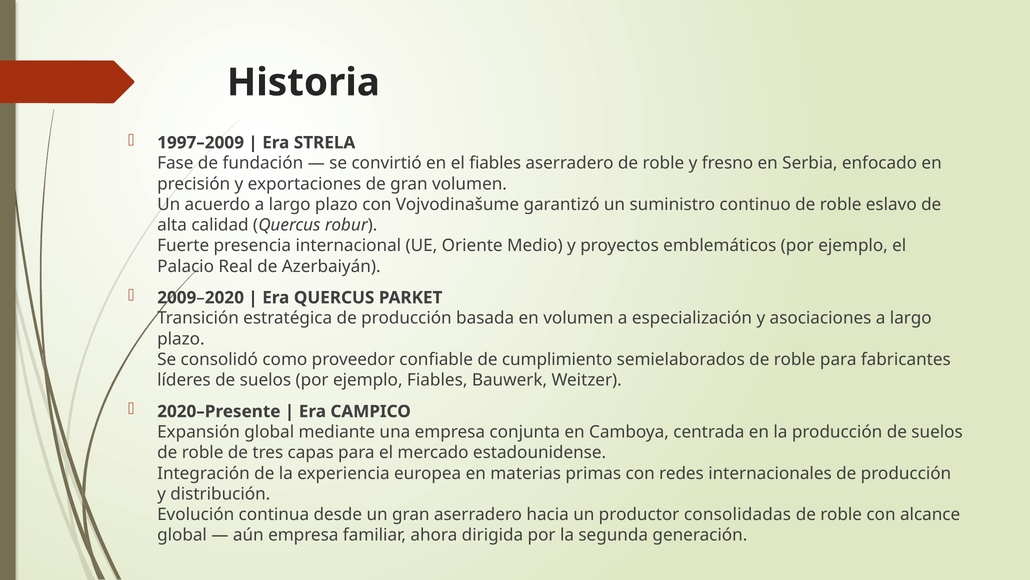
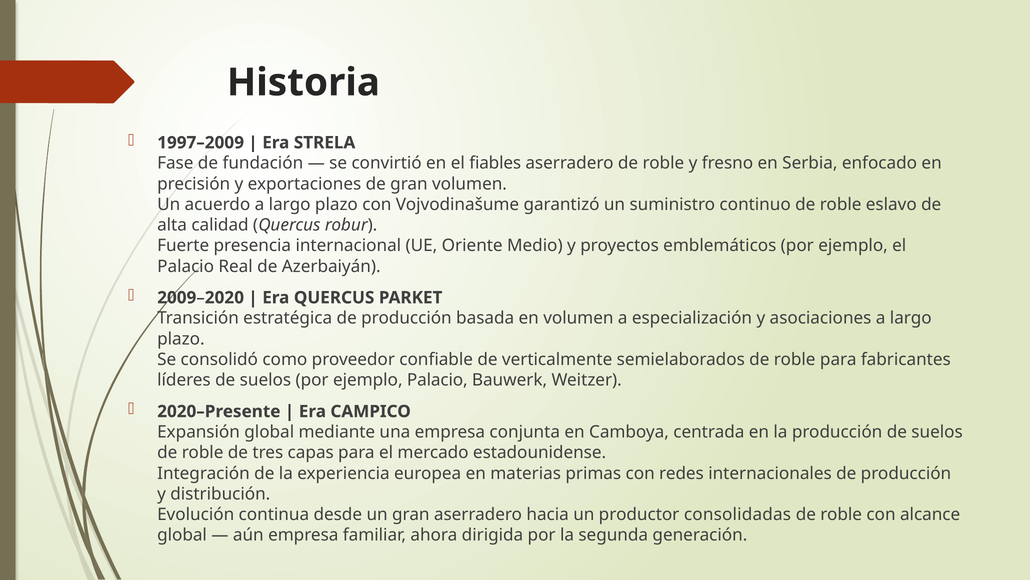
cumplimiento: cumplimiento -> verticalmente
ejemplo Fiables: Fiables -> Palacio
